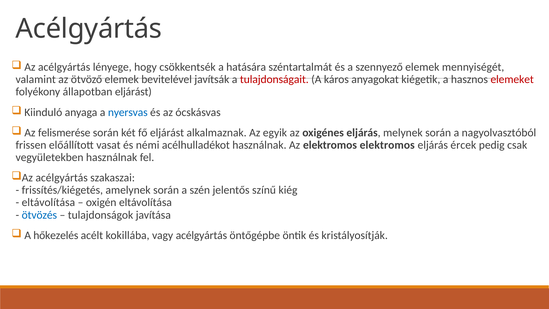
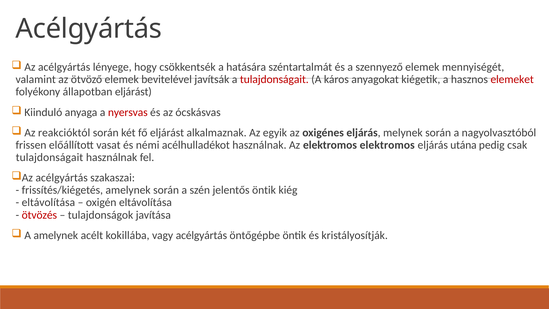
nyersvas colour: blue -> red
felismerése: felismerése -> reakcióktól
ércek: ércek -> utána
vegyületekben at (50, 157): vegyületekben -> tulajdonságait
jelentős színű: színű -> öntik
ötvözés colour: blue -> red
A hőkezelés: hőkezelés -> amelynek
